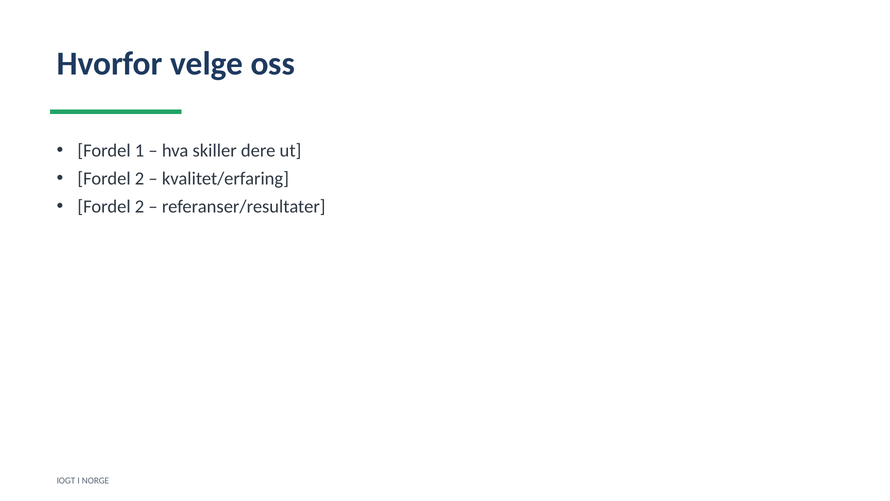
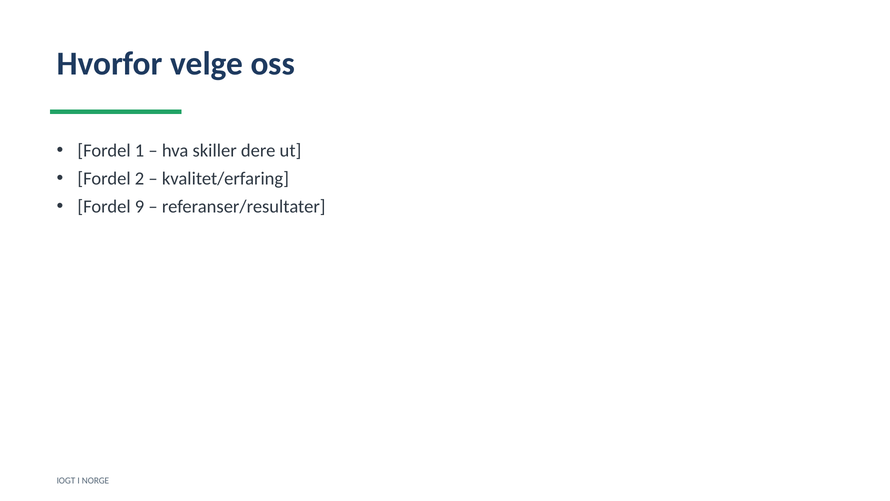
2 at (140, 206): 2 -> 9
